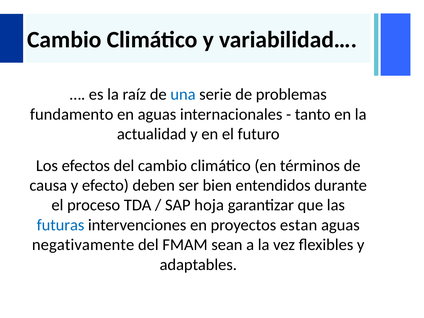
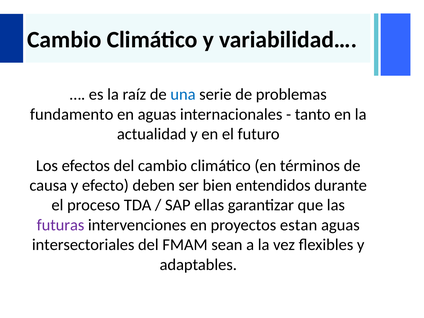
hoja: hoja -> ellas
futuras colour: blue -> purple
negativamente: negativamente -> intersectoriales
